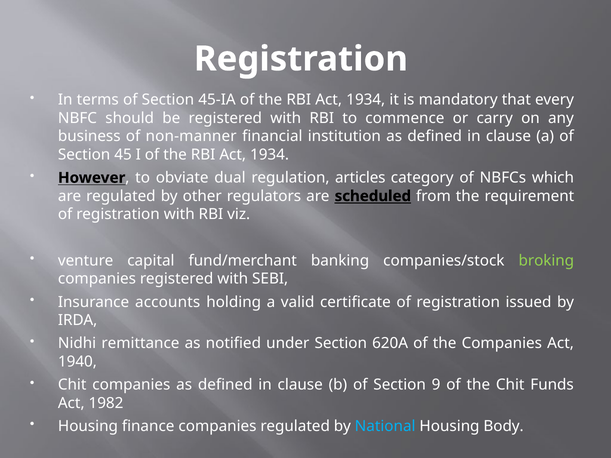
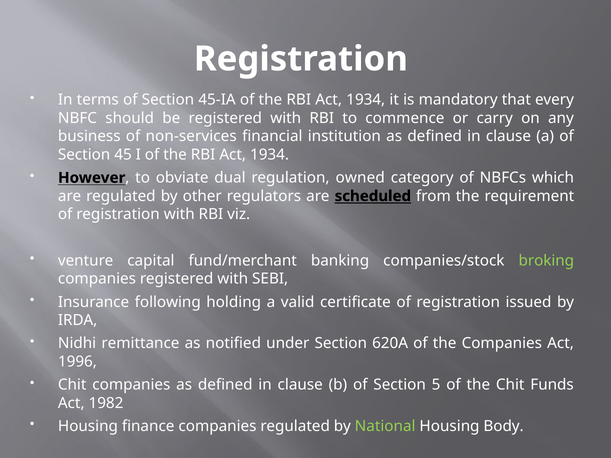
non-manner: non-manner -> non-services
articles: articles -> owned
accounts: accounts -> following
1940: 1940 -> 1996
9: 9 -> 5
National colour: light blue -> light green
